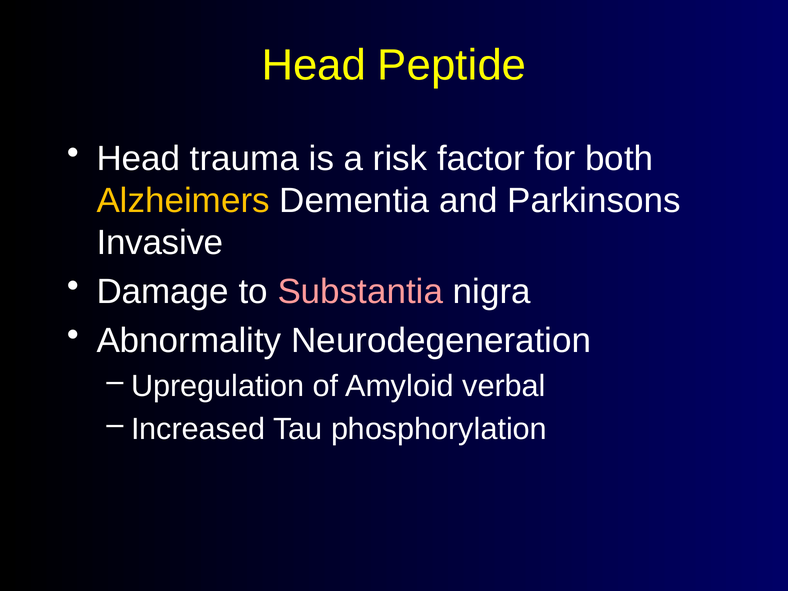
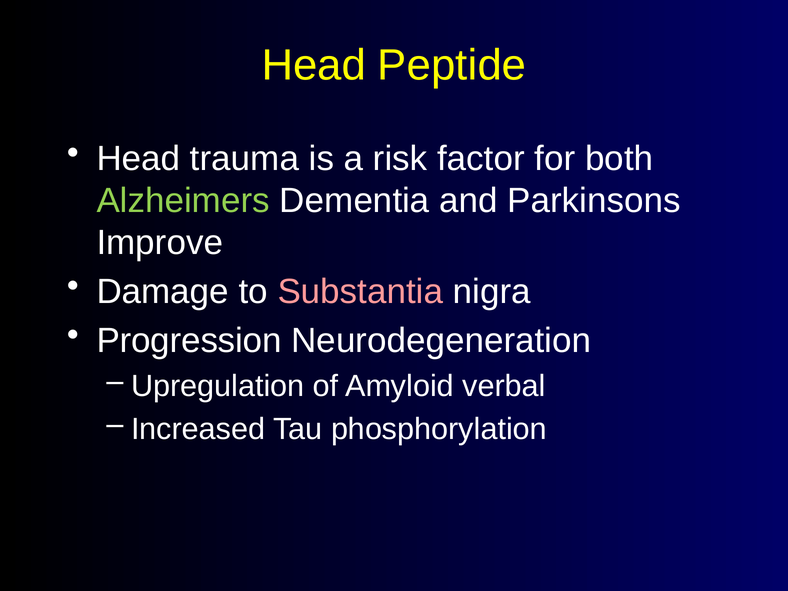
Alzheimers colour: yellow -> light green
Invasive: Invasive -> Improve
Abnormality: Abnormality -> Progression
